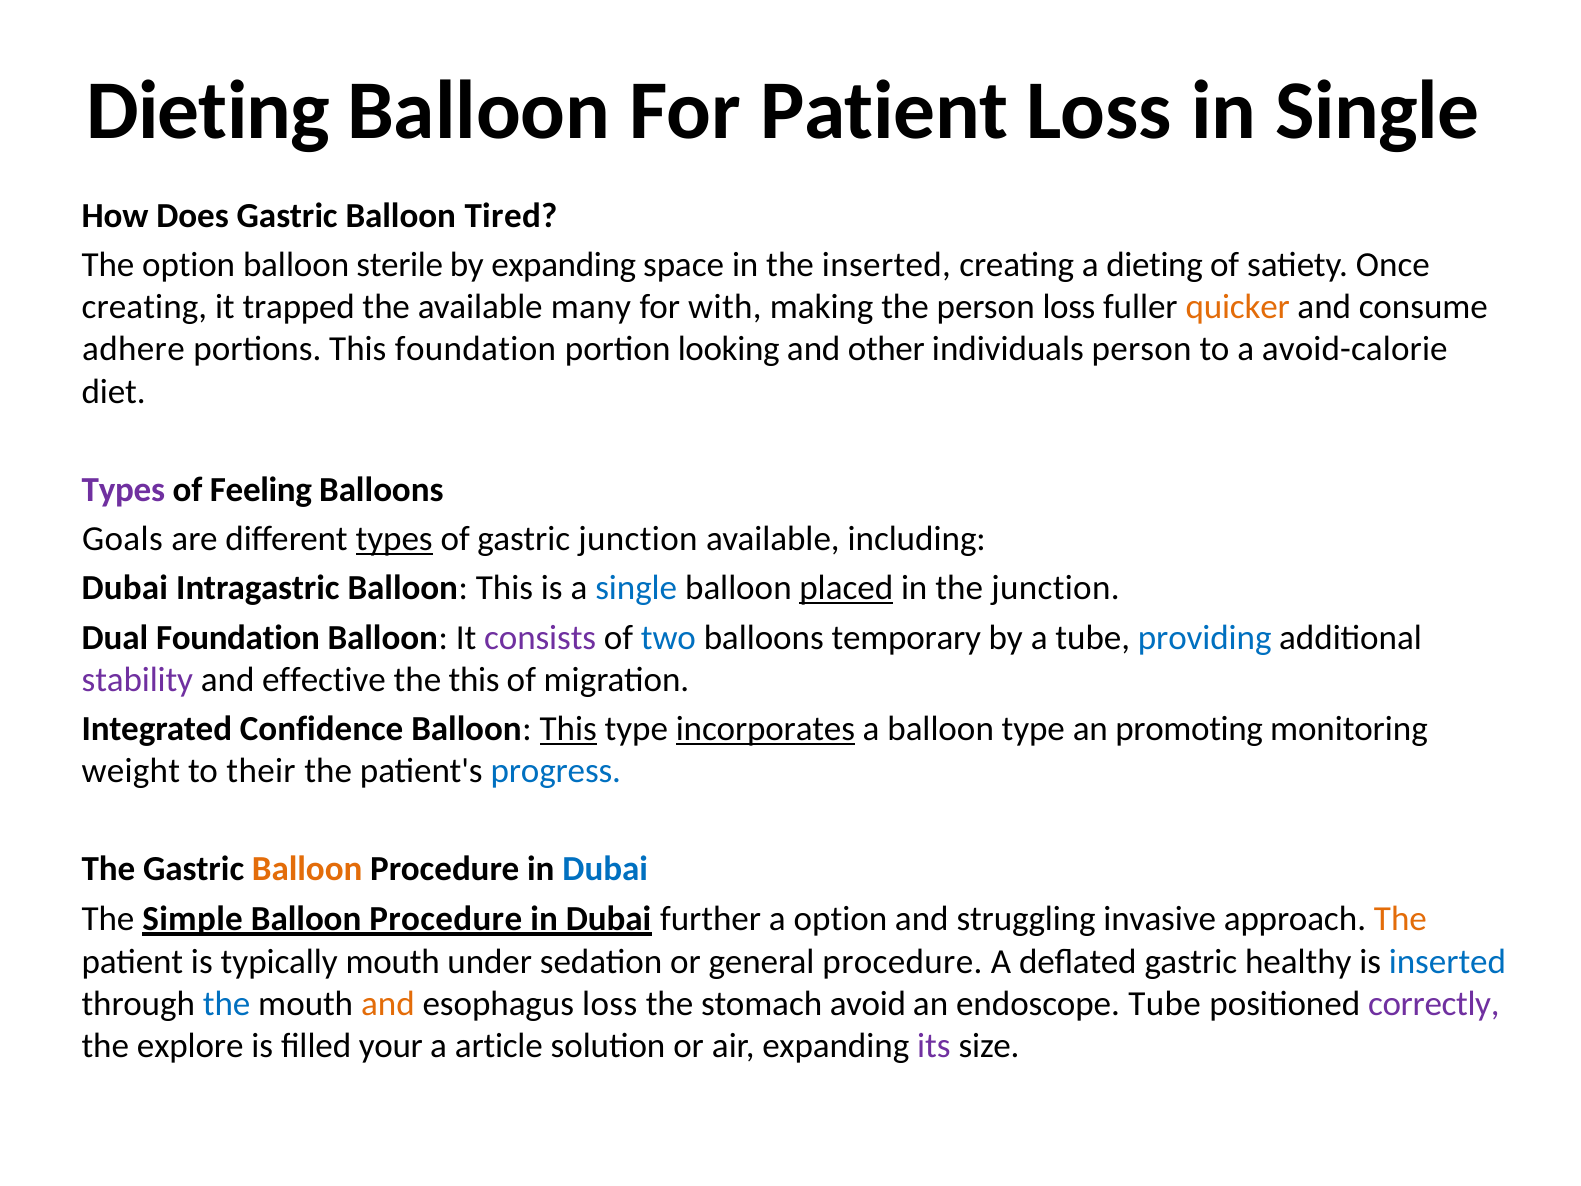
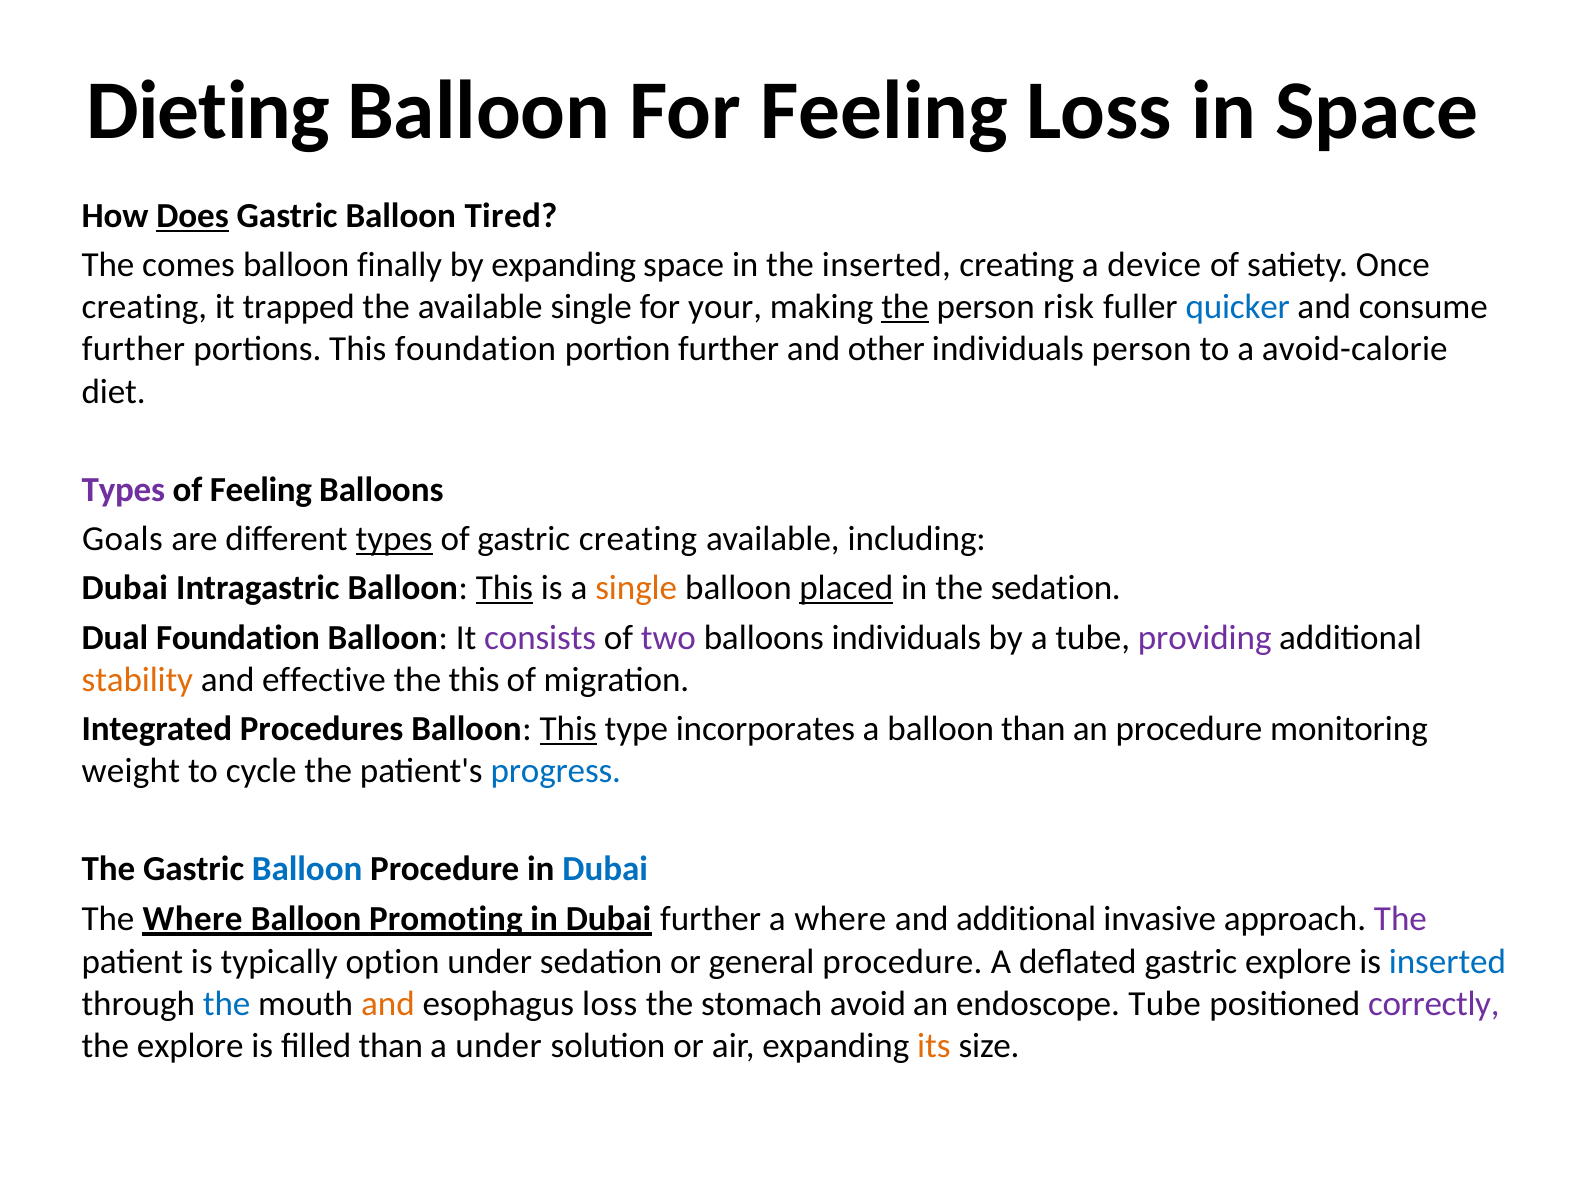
For Patient: Patient -> Feeling
in Single: Single -> Space
Does underline: none -> present
The option: option -> comes
sterile: sterile -> finally
a dieting: dieting -> device
available many: many -> single
with: with -> your
the at (905, 307) underline: none -> present
person loss: loss -> risk
quicker colour: orange -> blue
adhere at (133, 349): adhere -> further
portion looking: looking -> further
gastric junction: junction -> creating
This at (504, 588) underline: none -> present
single at (636, 588) colour: blue -> orange
the junction: junction -> sedation
two colour: blue -> purple
balloons temporary: temporary -> individuals
providing colour: blue -> purple
stability colour: purple -> orange
Confidence: Confidence -> Procedures
incorporates underline: present -> none
balloon type: type -> than
an promoting: promoting -> procedure
their: their -> cycle
Balloon at (307, 869) colour: orange -> blue
The Simple: Simple -> Where
Procedure at (446, 918): Procedure -> Promoting
a option: option -> where
and struggling: struggling -> additional
The at (1400, 918) colour: orange -> purple
typically mouth: mouth -> option
gastric healthy: healthy -> explore
filled your: your -> than
a article: article -> under
its colour: purple -> orange
